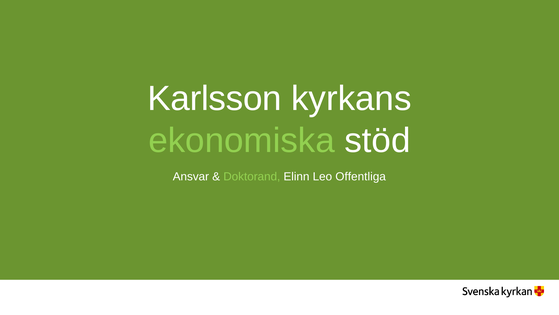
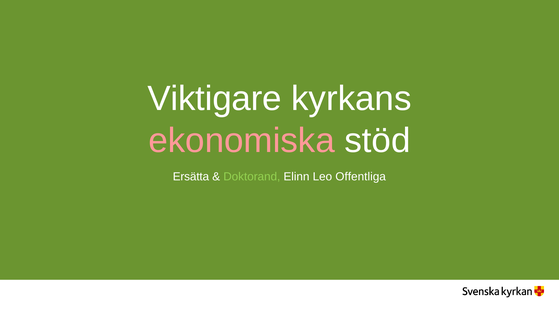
Karlsson: Karlsson -> Viktigare
ekonomiska colour: light green -> pink
Ansvar: Ansvar -> Ersätta
